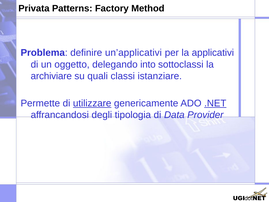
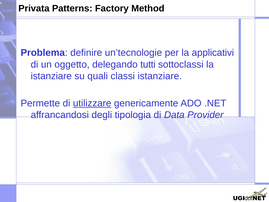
un’applicativi: un’applicativi -> un’tecnologie
into: into -> tutti
archiviare at (51, 76): archiviare -> istanziare
.NET underline: present -> none
